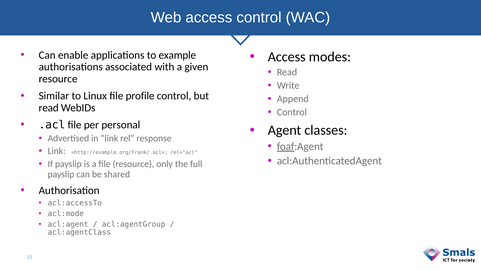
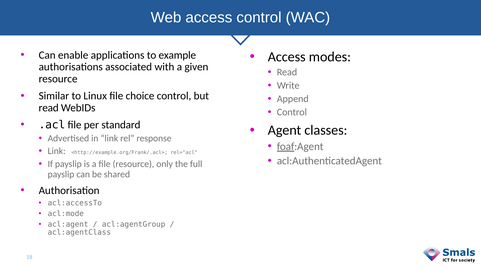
profile: profile -> choice
personal: personal -> standard
